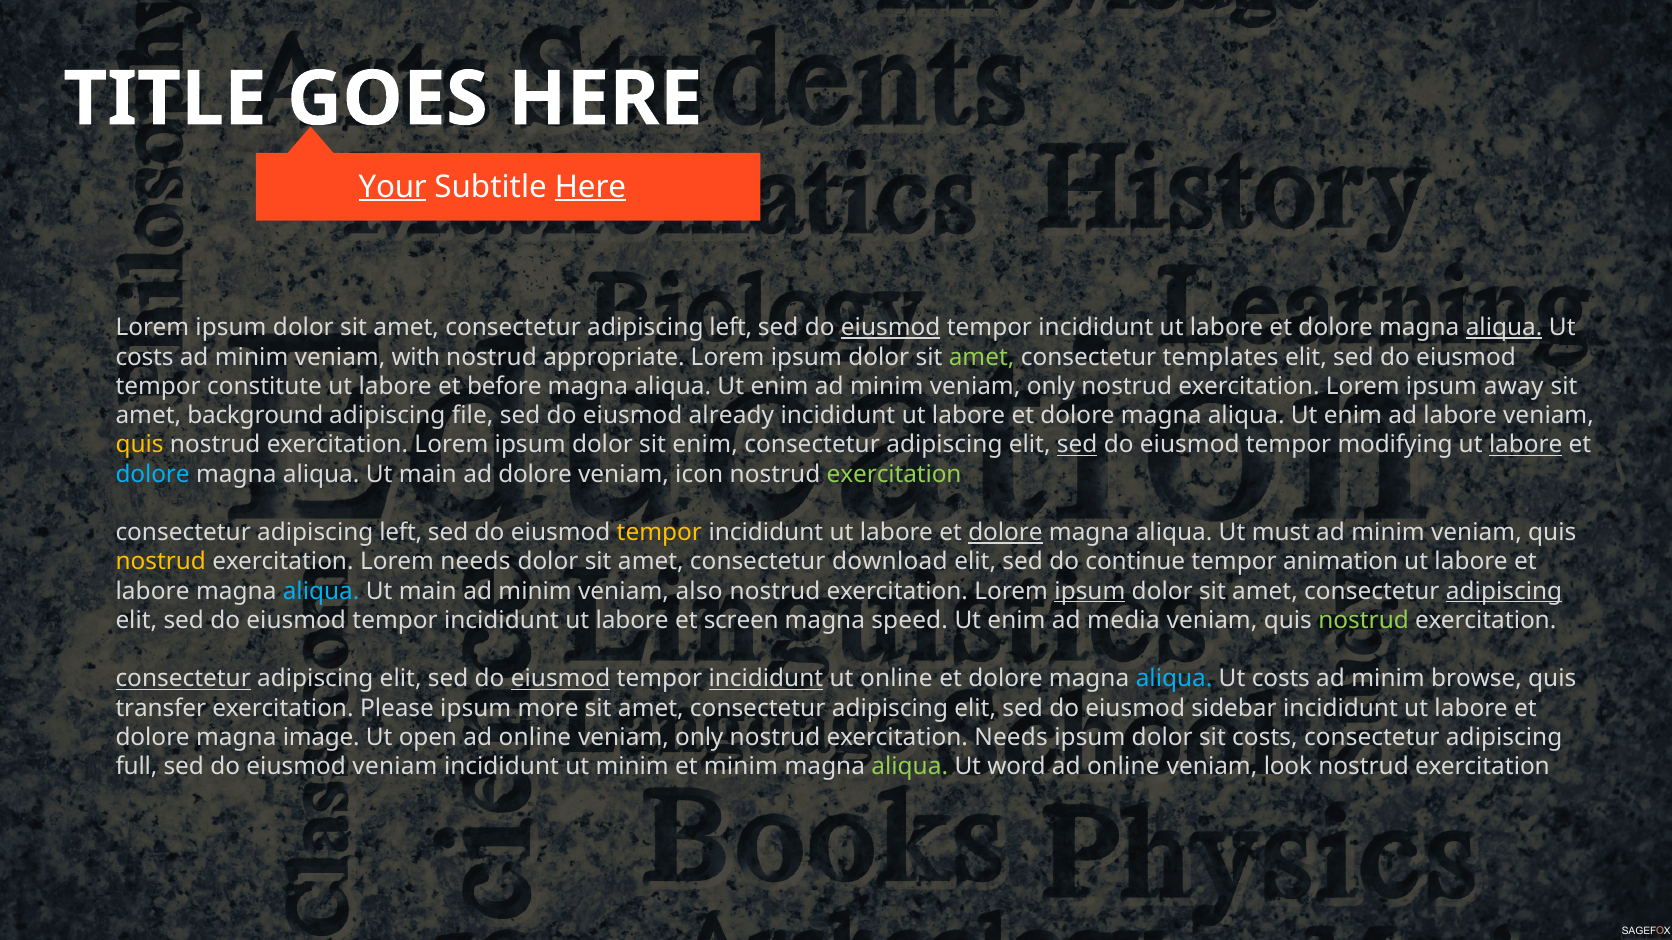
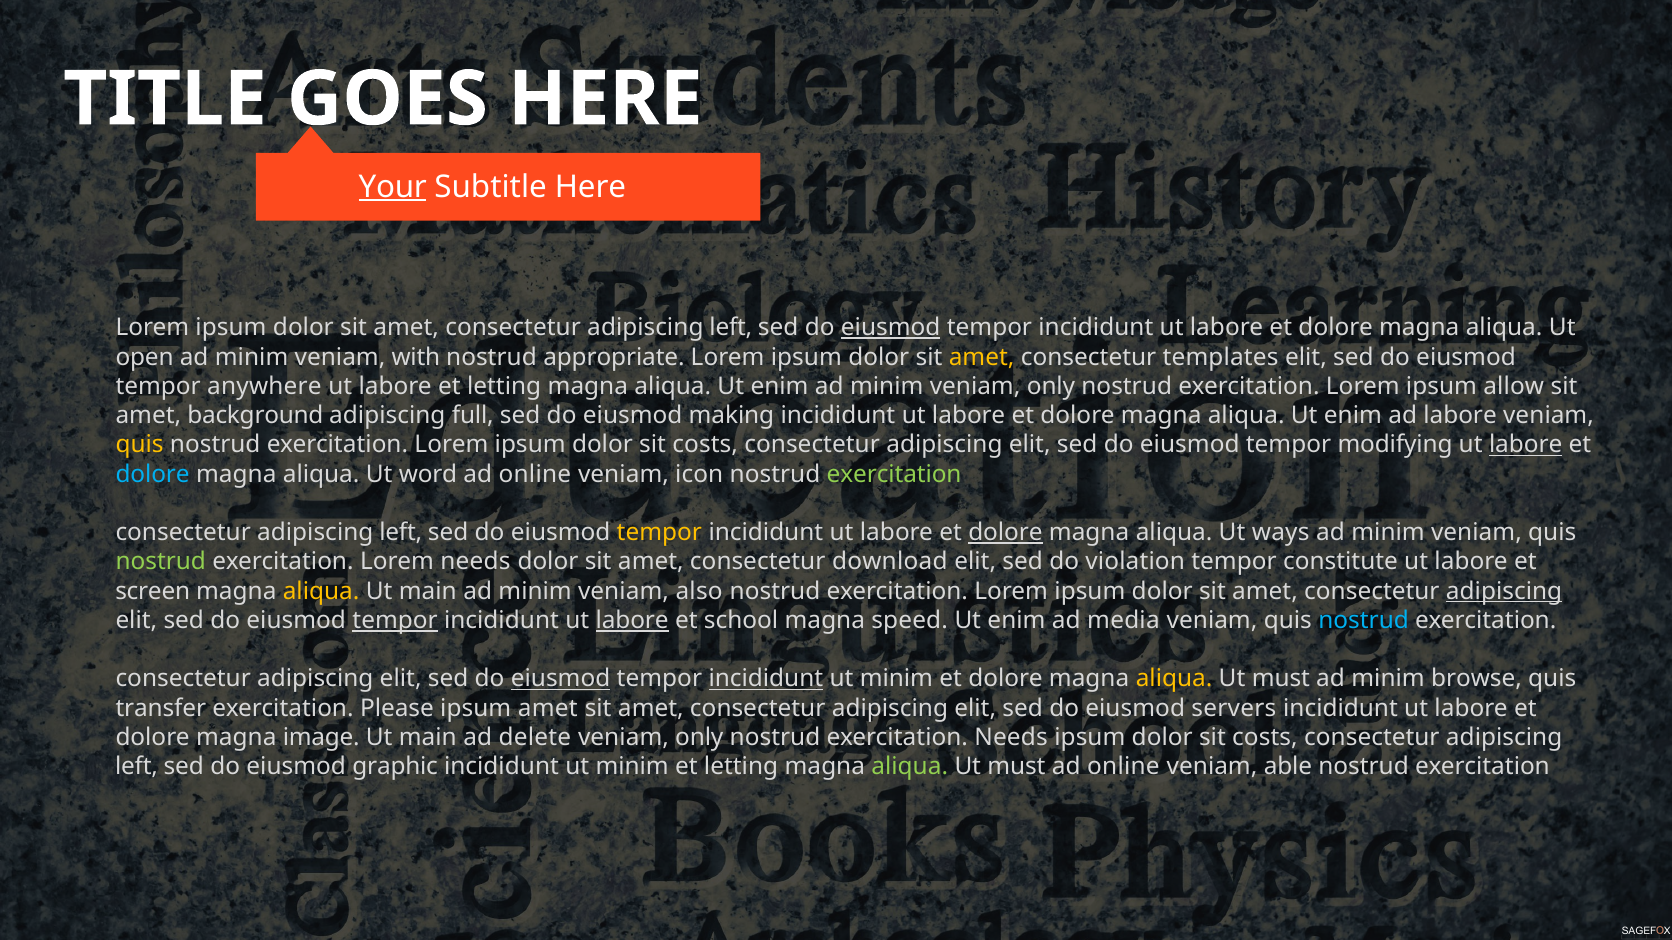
Here at (590, 187) underline: present -> none
aliqua at (1504, 328) underline: present -> none
costs at (145, 357): costs -> open
amet at (982, 357) colour: light green -> yellow
constitute: constitute -> anywhere
labore et before: before -> letting
away: away -> allow
file: file -> full
already: already -> making
enim at (705, 445): enim -> costs
sed at (1077, 445) underline: present -> none
main at (428, 474): main -> word
dolore at (535, 474): dolore -> online
must: must -> ways
nostrud at (161, 562) colour: yellow -> light green
continue: continue -> violation
animation: animation -> constitute
labore at (153, 591): labore -> screen
aliqua at (321, 591) colour: light blue -> yellow
ipsum at (1090, 591) underline: present -> none
tempor at (395, 621) underline: none -> present
labore at (632, 621) underline: none -> present
screen: screen -> school
nostrud at (1364, 621) colour: light green -> light blue
consectetur at (183, 679) underline: present -> none
online at (896, 679): online -> minim
aliqua at (1174, 679) colour: light blue -> yellow
costs at (1281, 679): costs -> must
ipsum more: more -> amet
sidebar: sidebar -> servers
open at (428, 738): open -> main
online at (535, 738): online -> delete
full at (136, 767): full -> left
eiusmod veniam: veniam -> graphic
minim at (741, 767): minim -> letting
word at (1017, 767): word -> must
look: look -> able
